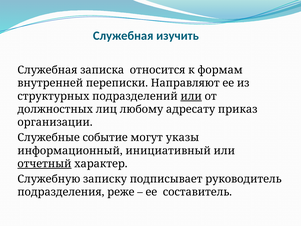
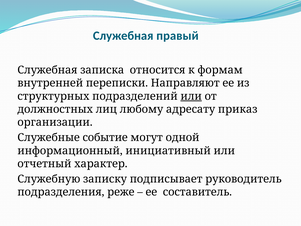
изучить: изучить -> правый
указы: указы -> одной
отчетный underline: present -> none
